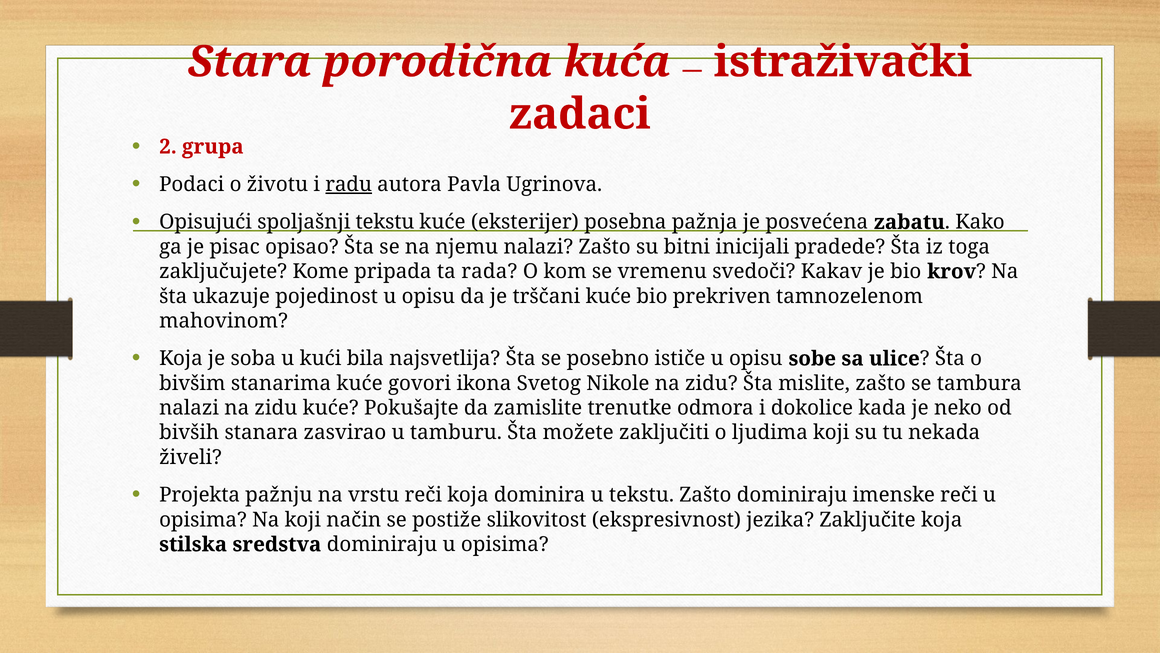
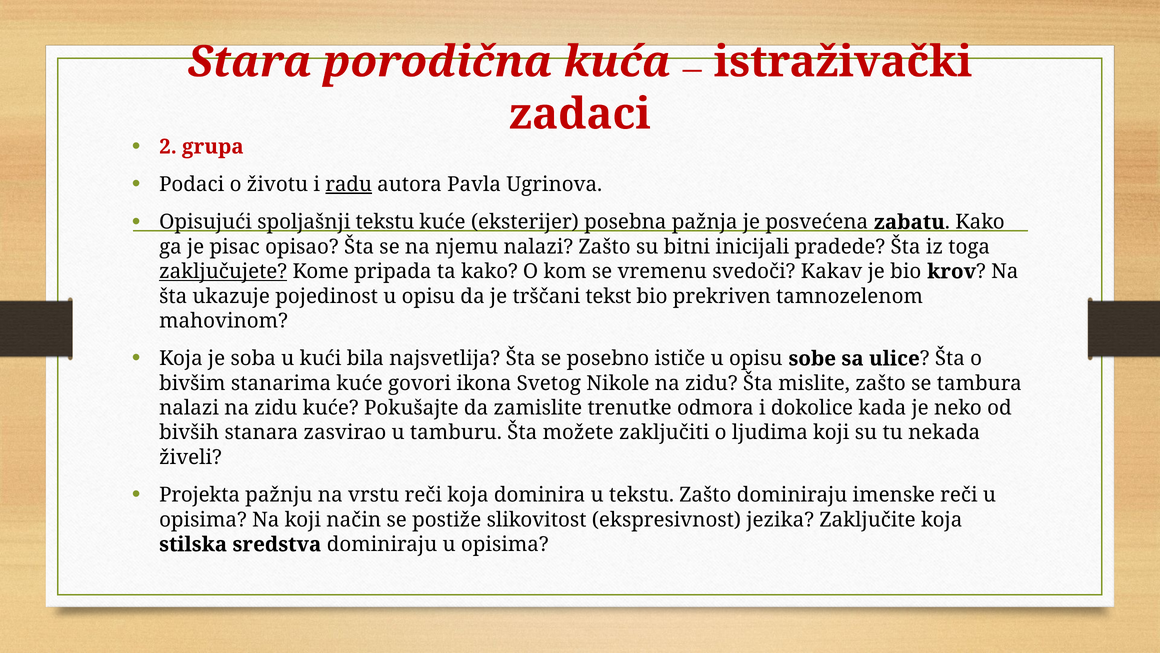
zaključujete underline: none -> present
ta rada: rada -> kako
trščani kuće: kuće -> tekst
